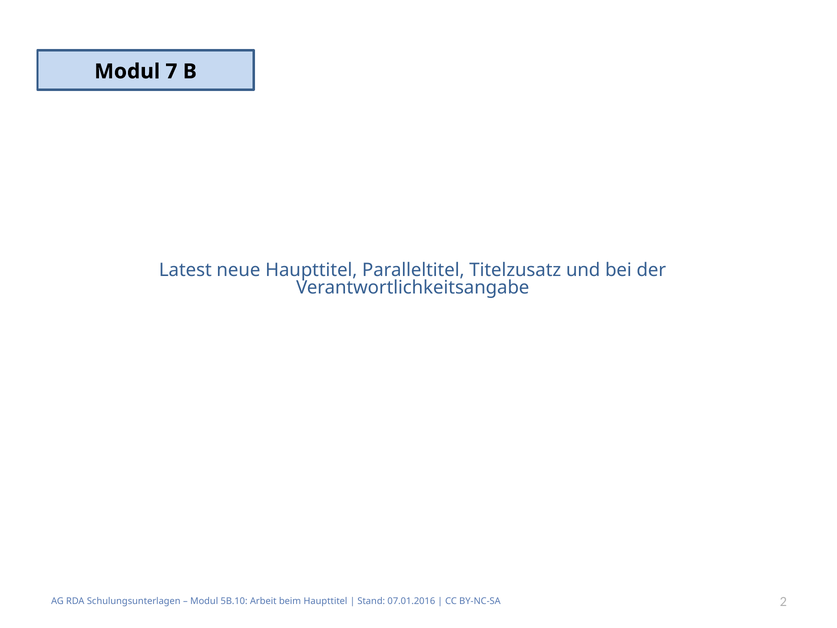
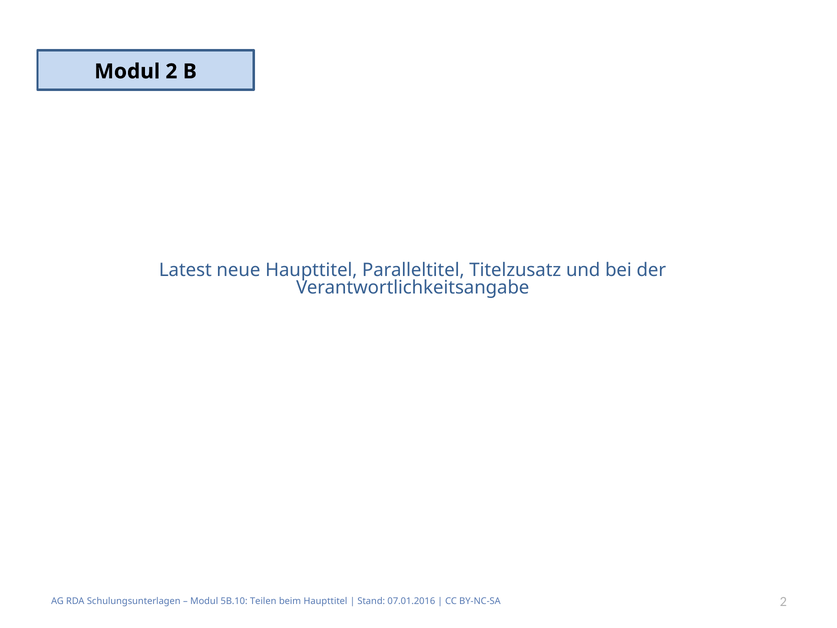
Modul 7: 7 -> 2
Arbeit: Arbeit -> Teilen
